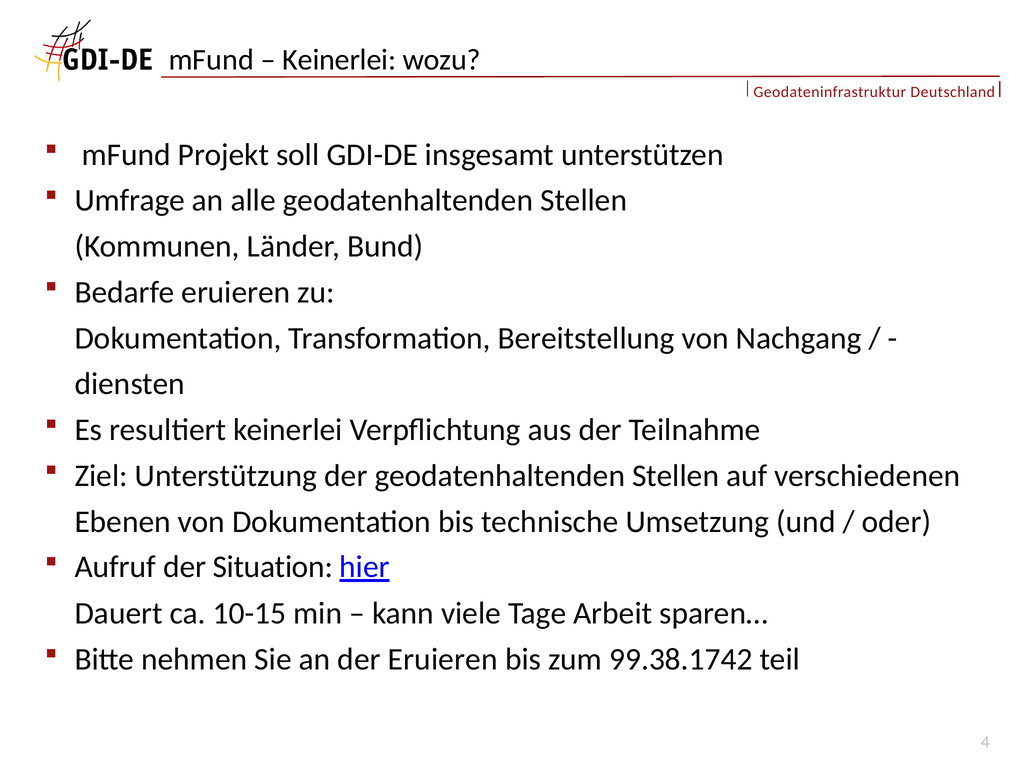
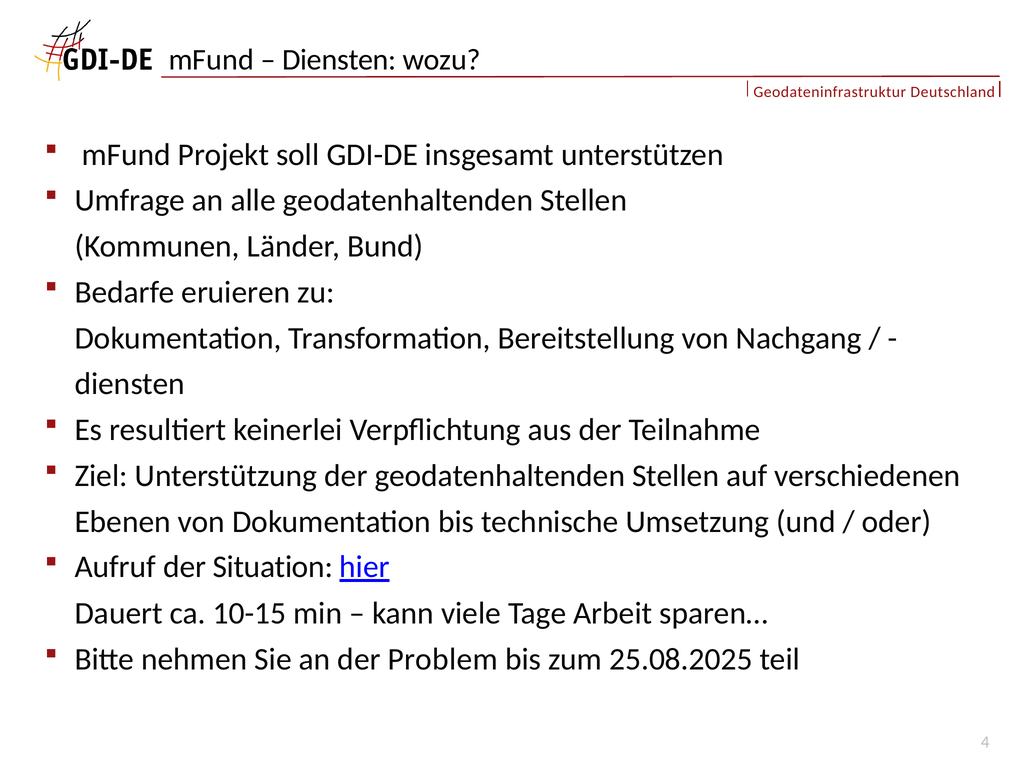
Keinerlei at (339, 60): Keinerlei -> Diensten
der Eruieren: Eruieren -> Problem
99.38.1742: 99.38.1742 -> 25.08.2025
